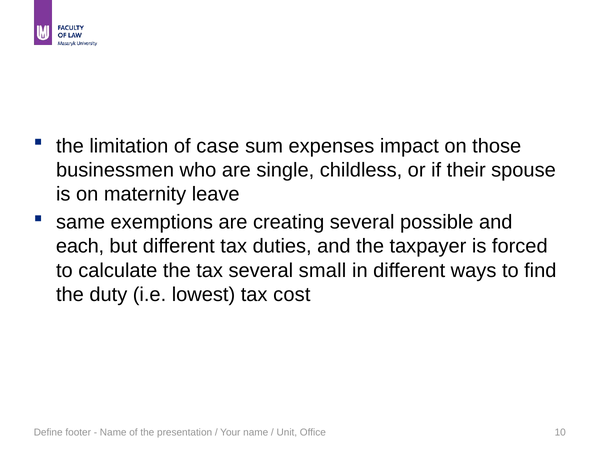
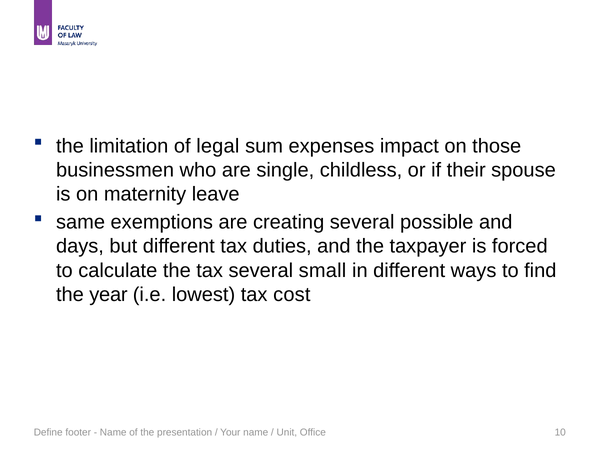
case: case -> legal
each: each -> days
duty: duty -> year
